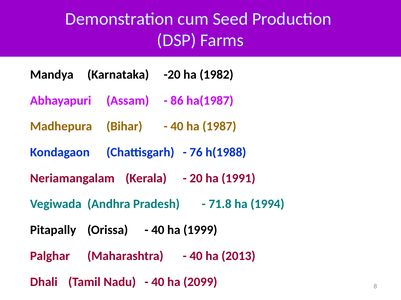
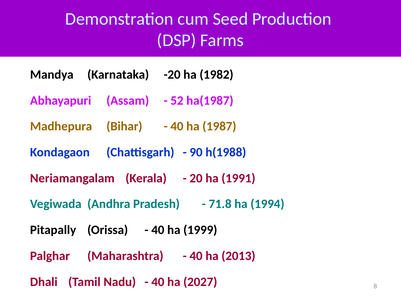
86: 86 -> 52
76: 76 -> 90
2099: 2099 -> 2027
